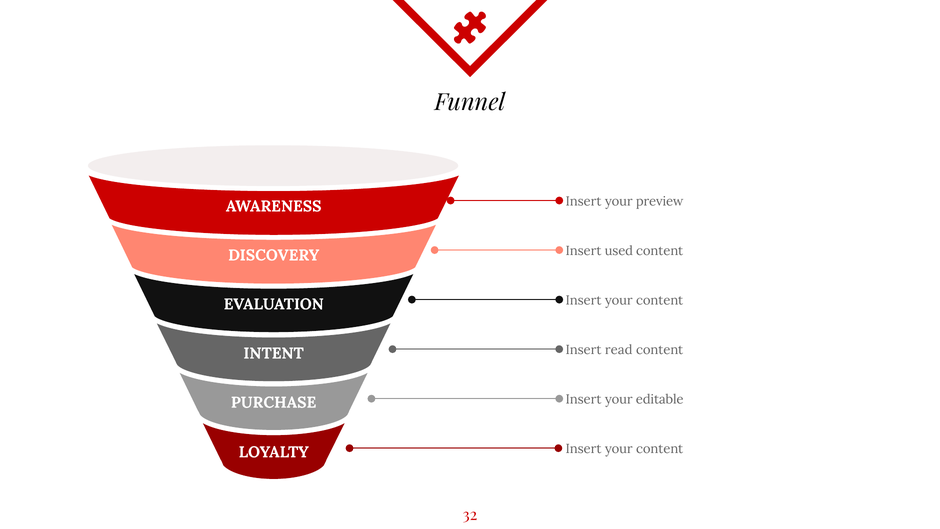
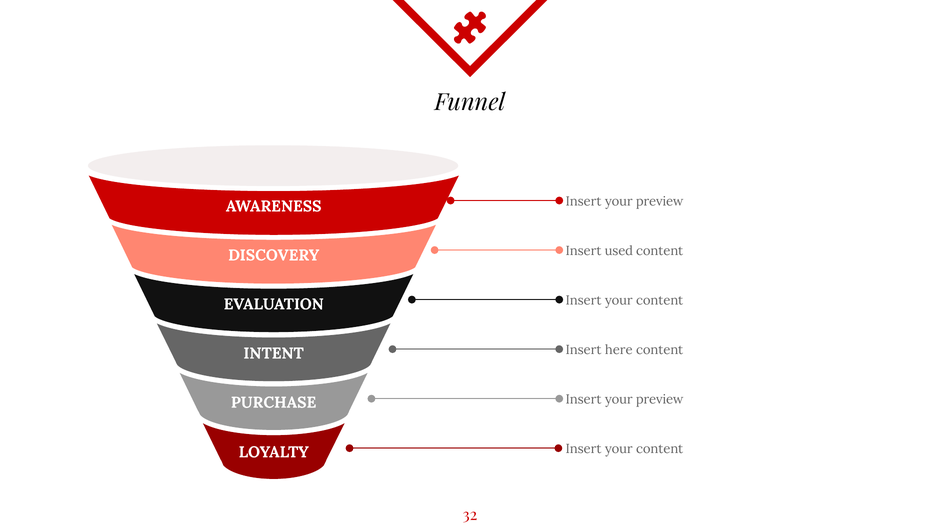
read: read -> here
editable at (660, 399): editable -> preview
